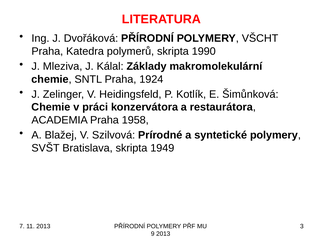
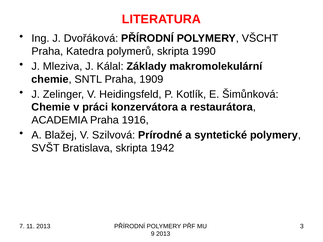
1924: 1924 -> 1909
1958: 1958 -> 1916
1949: 1949 -> 1942
